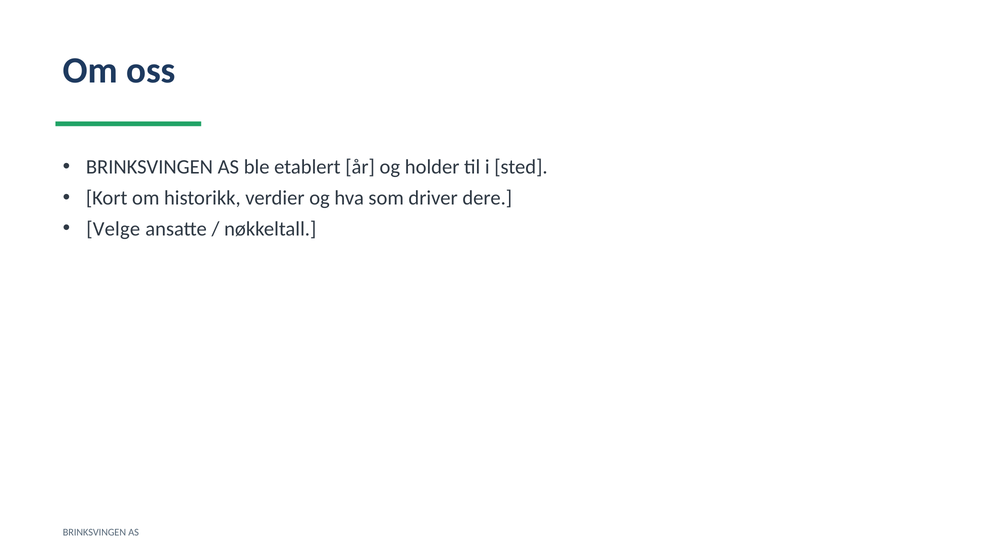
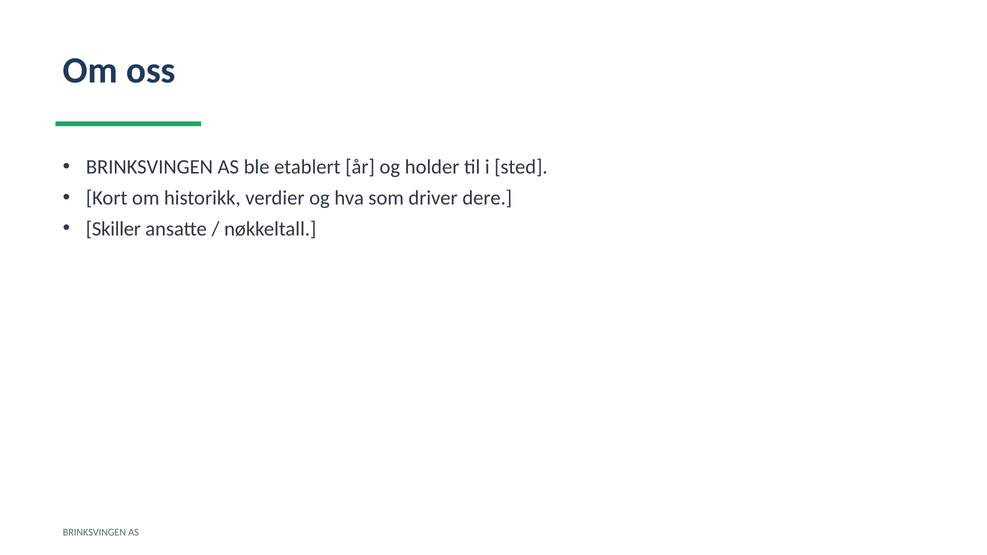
Velge: Velge -> Skiller
